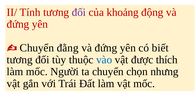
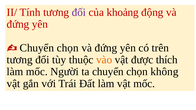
đằng at (68, 48): đằng -> chọn
biết: biết -> trên
vào colour: blue -> orange
nhưng: nhưng -> không
